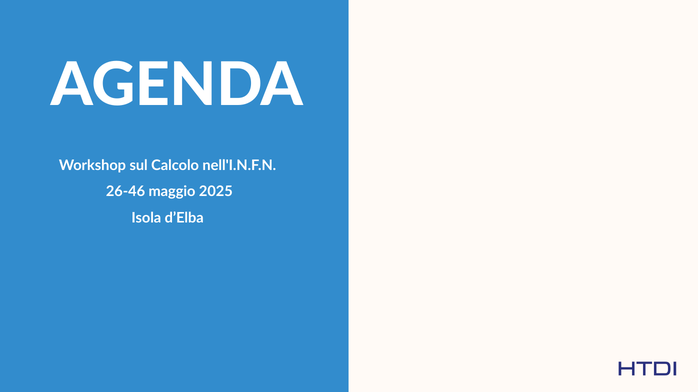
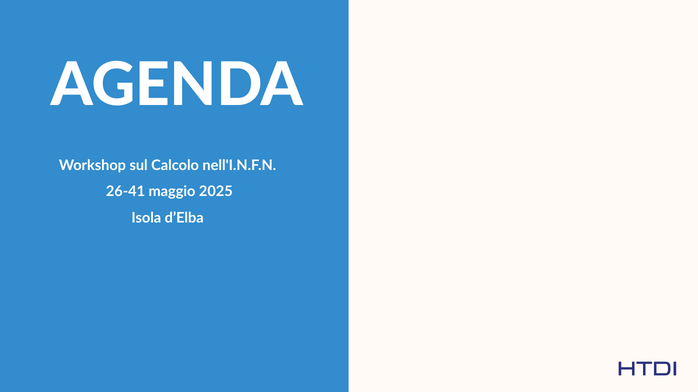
26-46: 26-46 -> 26-41
